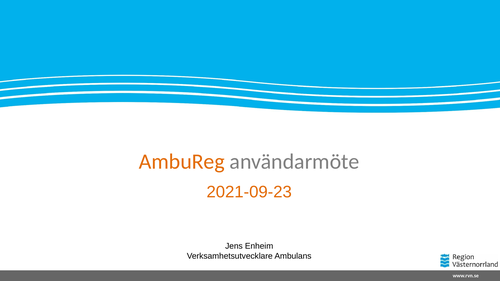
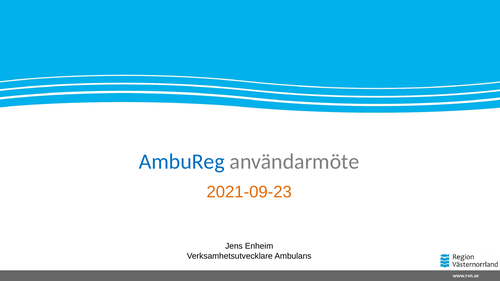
AmbuReg colour: orange -> blue
